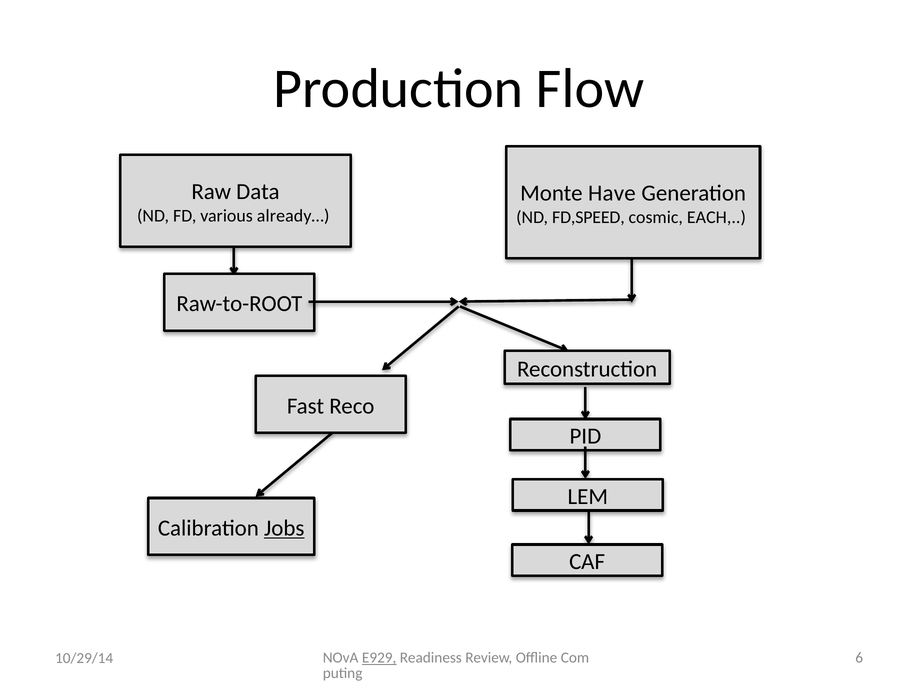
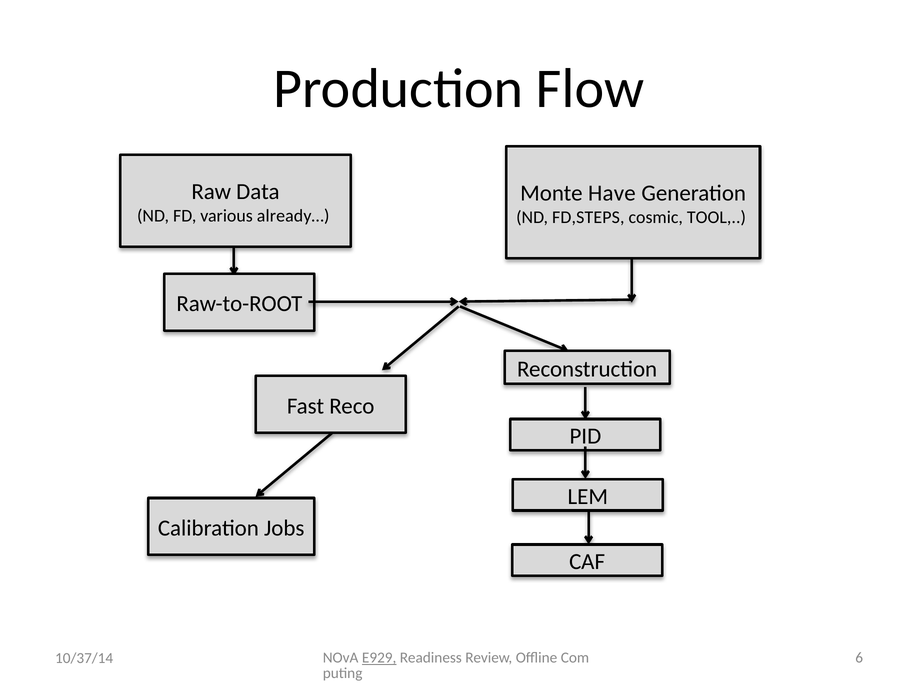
FD,SPEED: FD,SPEED -> FD,STEPS
EACH: EACH -> TOOL
Jobs underline: present -> none
10/29/14: 10/29/14 -> 10/37/14
